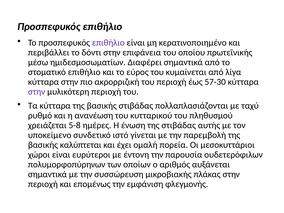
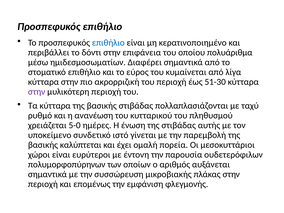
επιθήλιο at (108, 43) colour: purple -> blue
πρωτεϊνικής: πρωτεϊνικής -> πολυάριθμα
57-30: 57-30 -> 51-30
5-8: 5-8 -> 5-0
